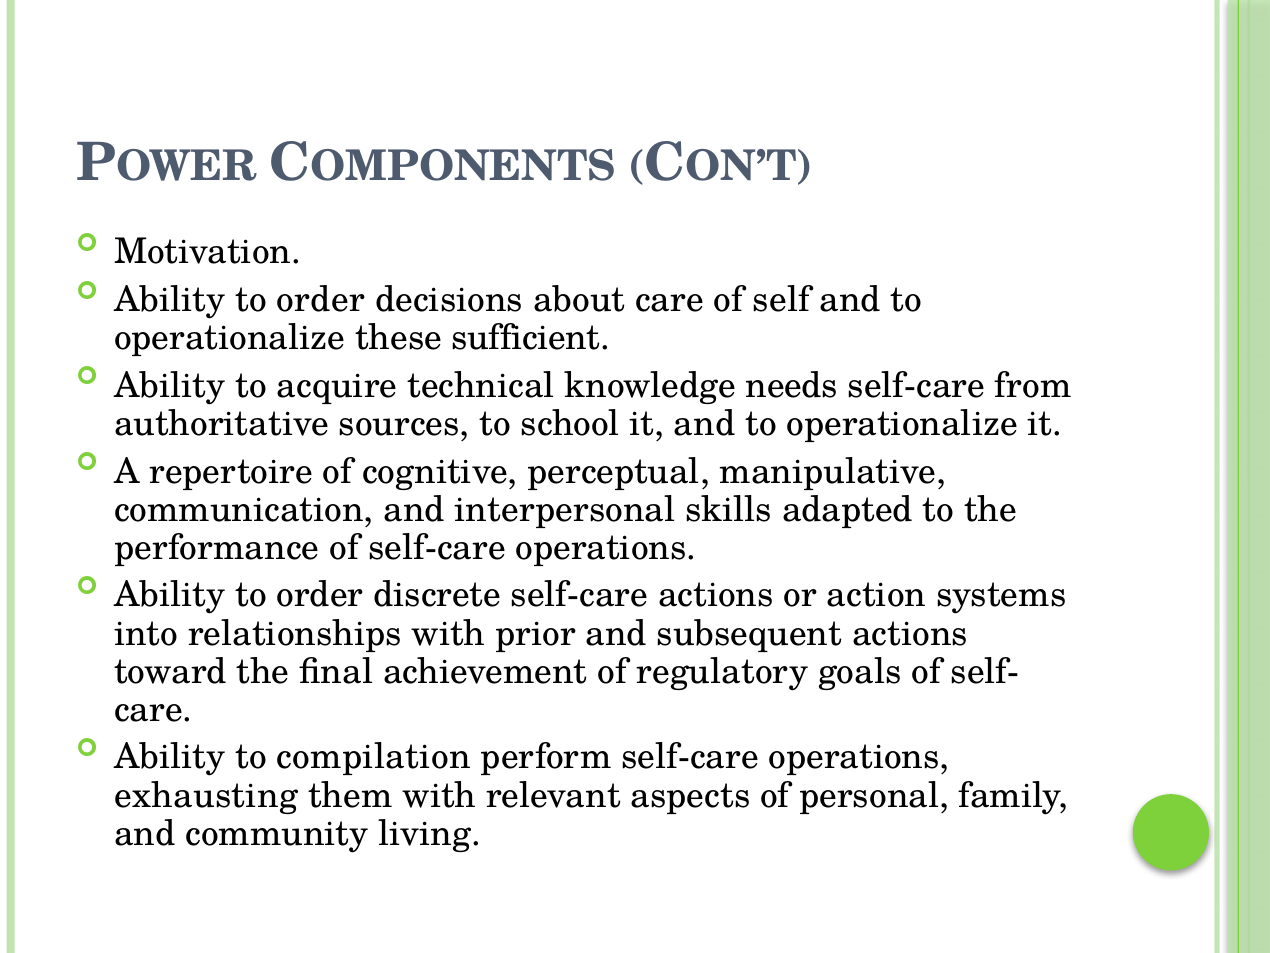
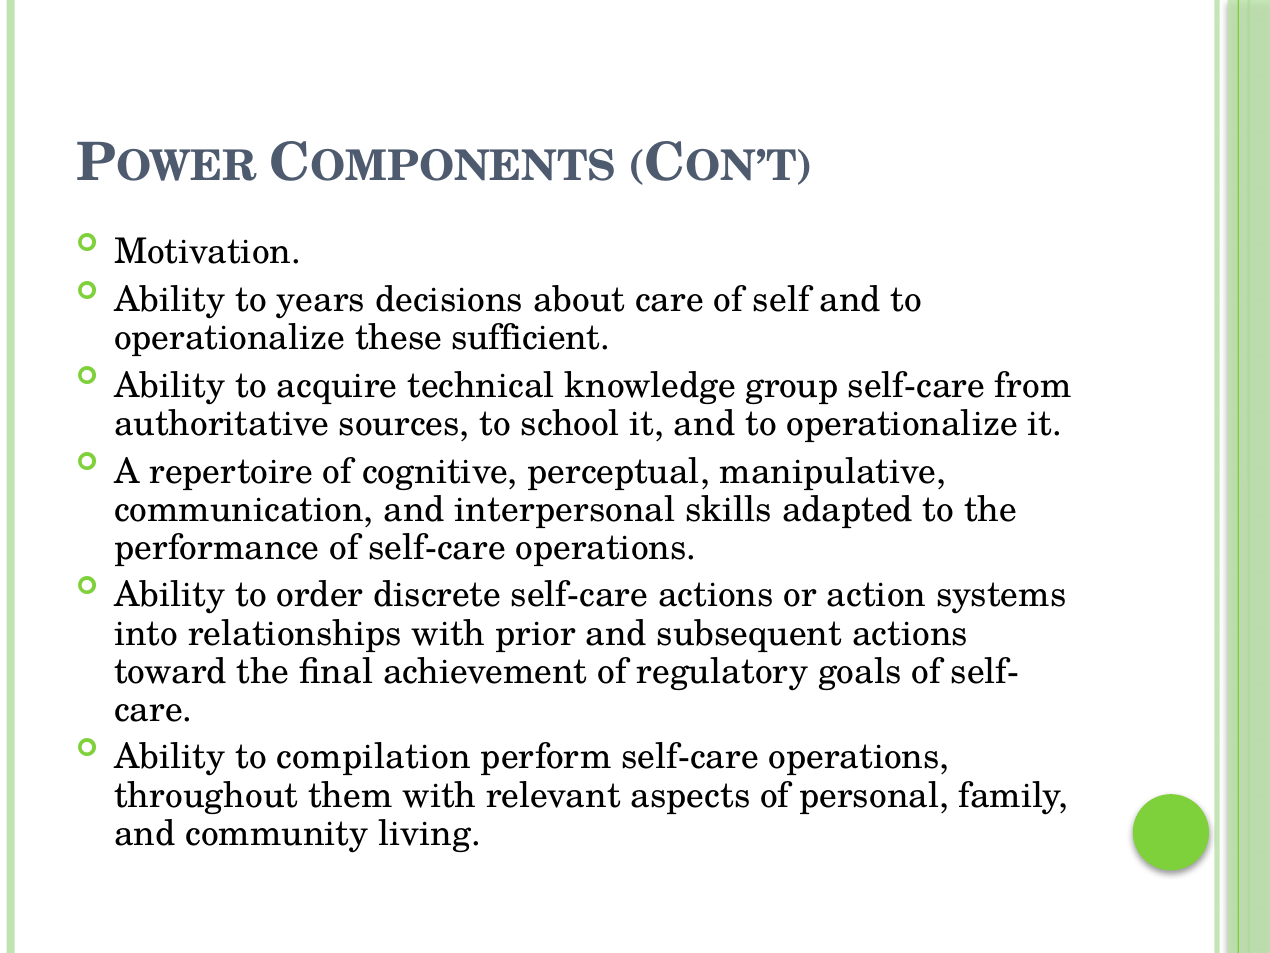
order at (321, 300): order -> years
needs: needs -> group
exhausting: exhausting -> throughout
